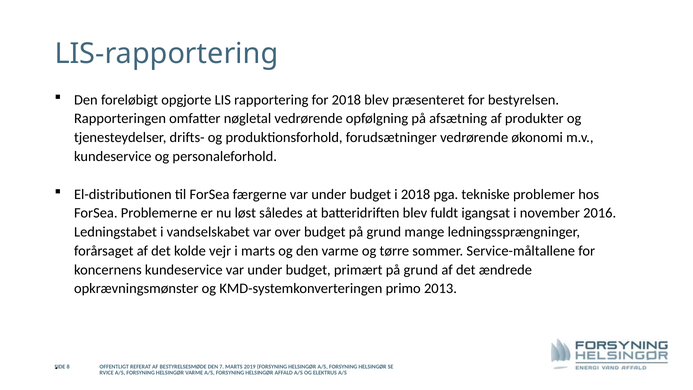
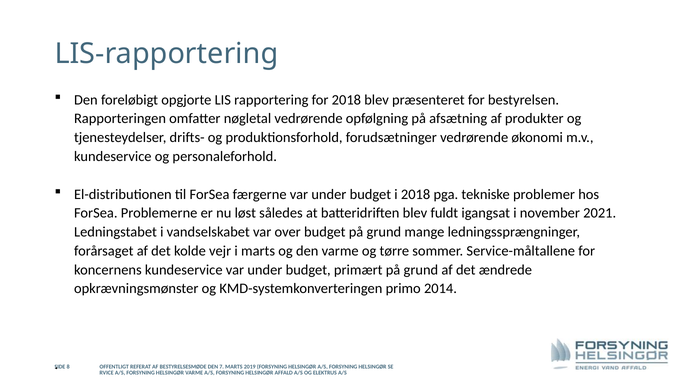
2016: 2016 -> 2021
2013: 2013 -> 2014
